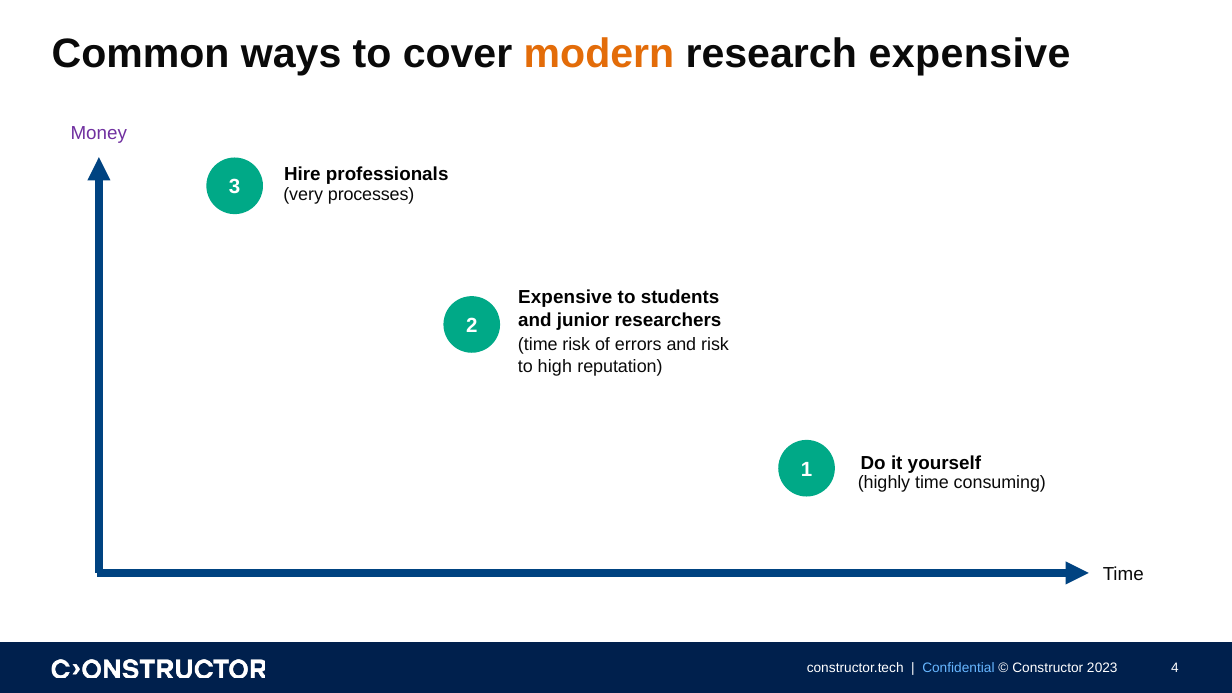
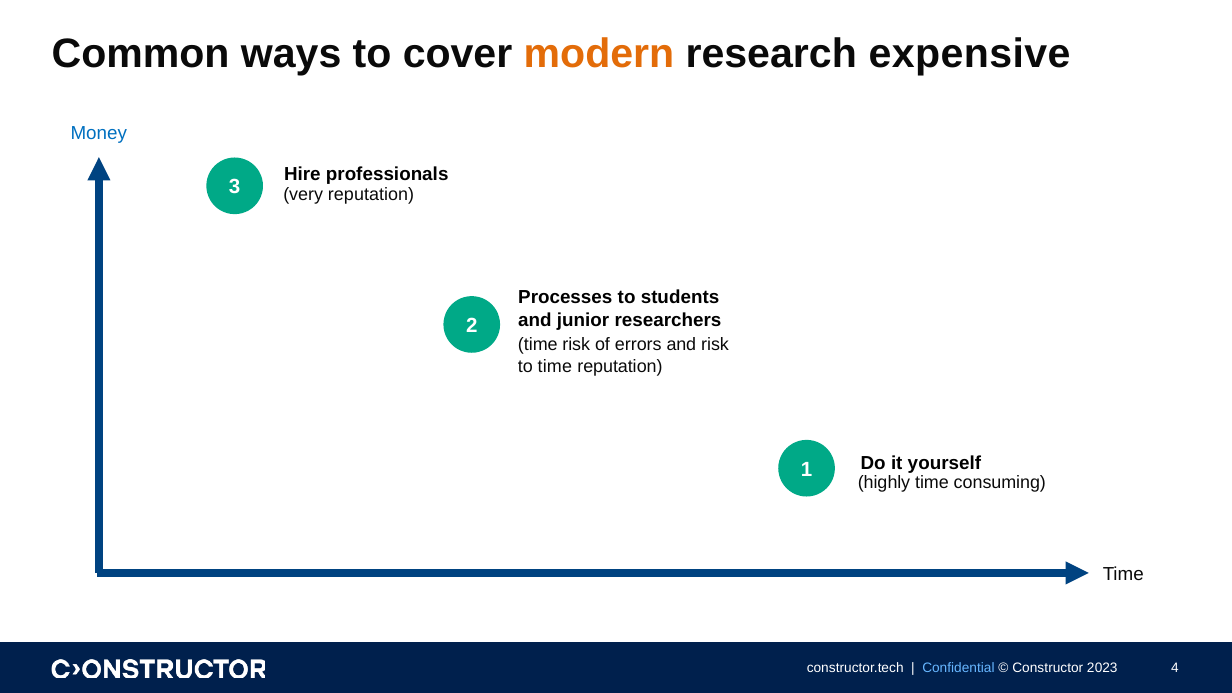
Money colour: purple -> blue
very processes: processes -> reputation
Expensive at (565, 297): Expensive -> Processes
to high: high -> time
